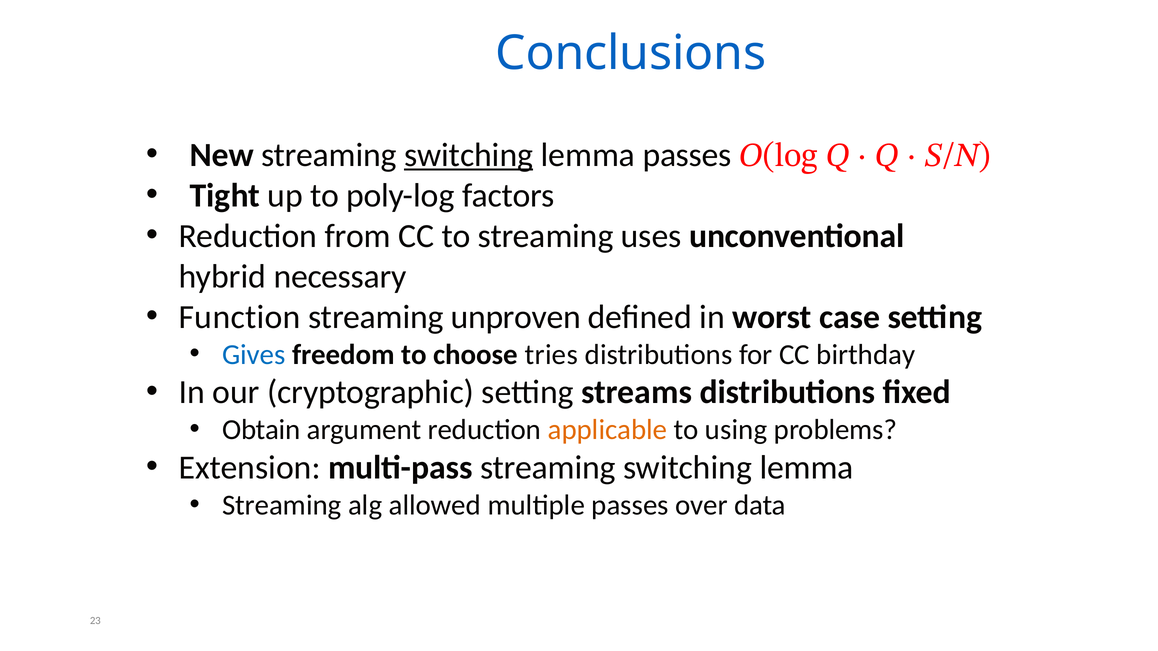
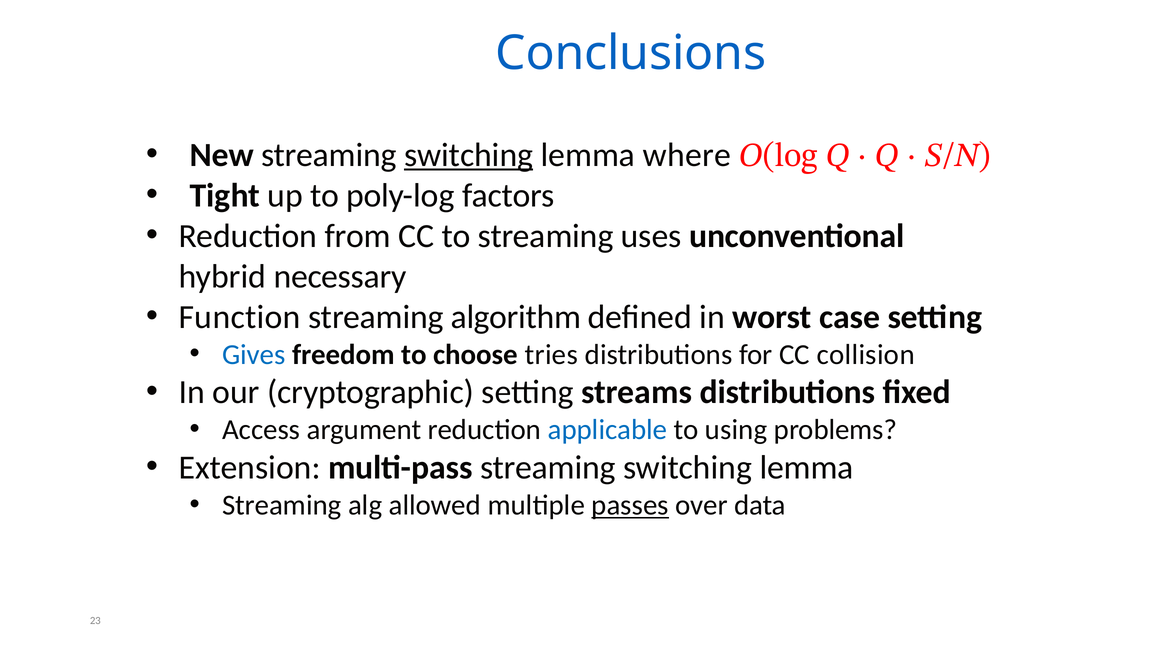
lemma passes: passes -> where
unproven: unproven -> algorithm
birthday: birthday -> collision
Obtain: Obtain -> Access
applicable colour: orange -> blue
passes at (630, 505) underline: none -> present
